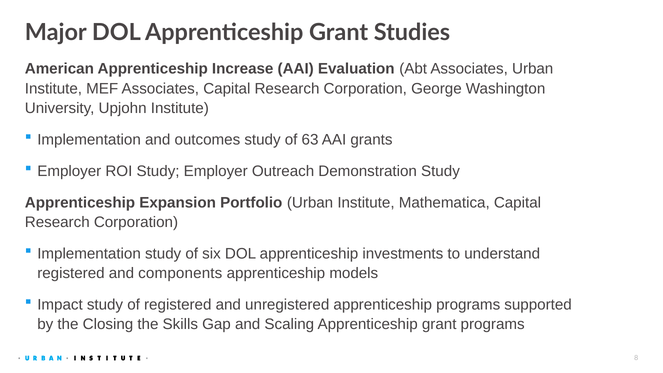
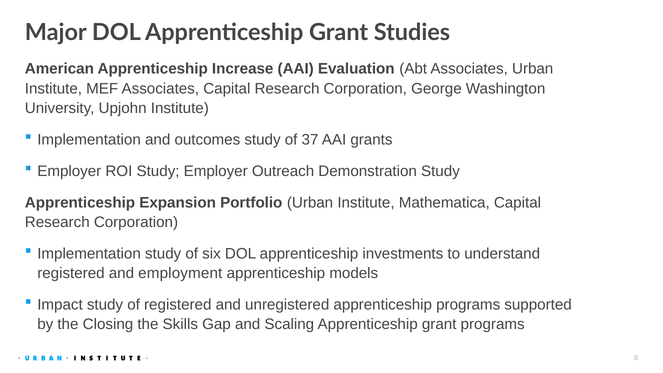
63: 63 -> 37
components: components -> employment
